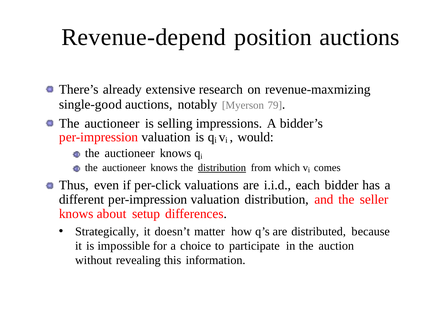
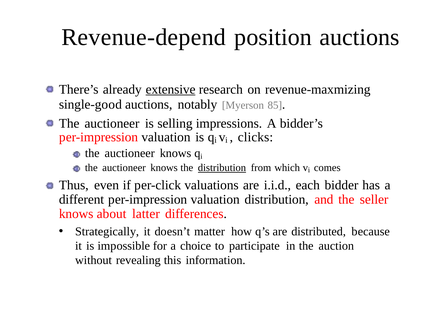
extensive underline: none -> present
79: 79 -> 85
would: would -> clicks
setup: setup -> latter
